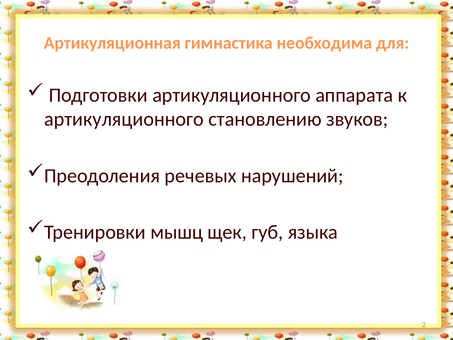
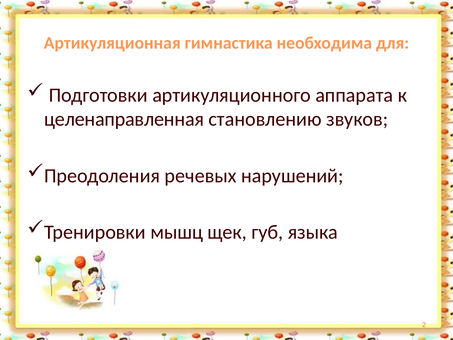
артикуляционного at (124, 119): артикуляционного -> целенаправленная
